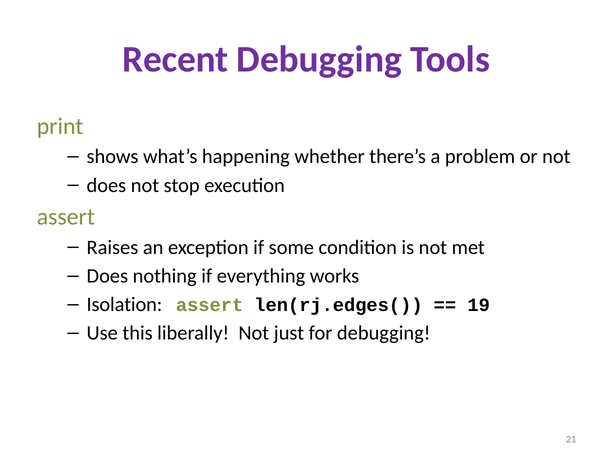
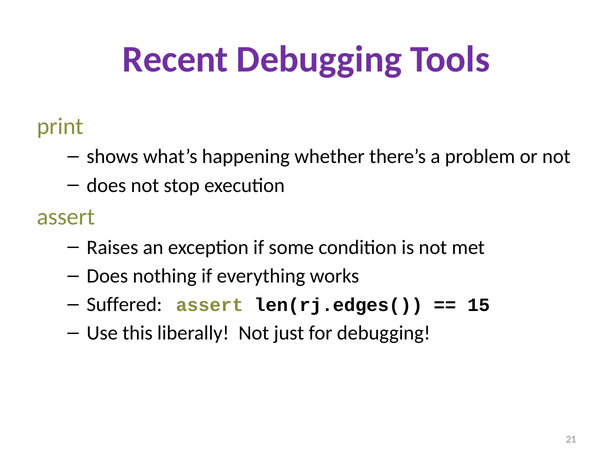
Isolation: Isolation -> Suffered
19: 19 -> 15
